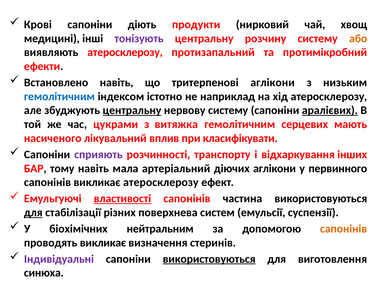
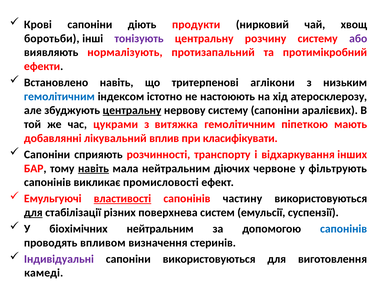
медицині: медицині -> боротьби
або colour: orange -> purple
виявляють атеросклерозу: атеросклерозу -> нормалізують
наприклад: наприклад -> настоюють
аралієвих underline: present -> none
серцевих: серцевих -> піпеткою
насиченого: насиченого -> добавлянні
сприяють colour: purple -> black
навіть at (93, 168) underline: none -> present
мала артеріальний: артеріальний -> нейтральним
діючих аглікони: аглікони -> червоне
первинного: первинного -> фільтрують
викликає атеросклерозу: атеросклерозу -> промисловості
частина: частина -> частину
сапонінів at (344, 229) colour: orange -> blue
проводять викликає: викликає -> впливом
використовуються at (209, 259) underline: present -> none
синюха: синюха -> камеді
